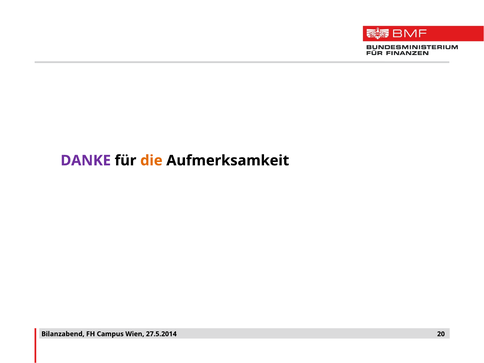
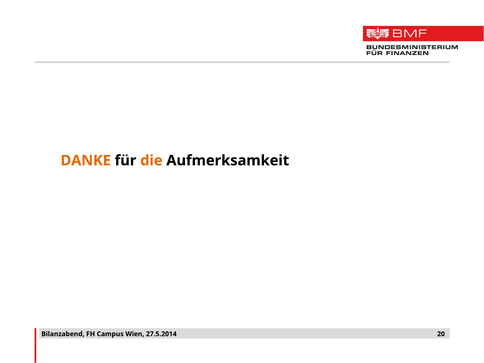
DANKE colour: purple -> orange
